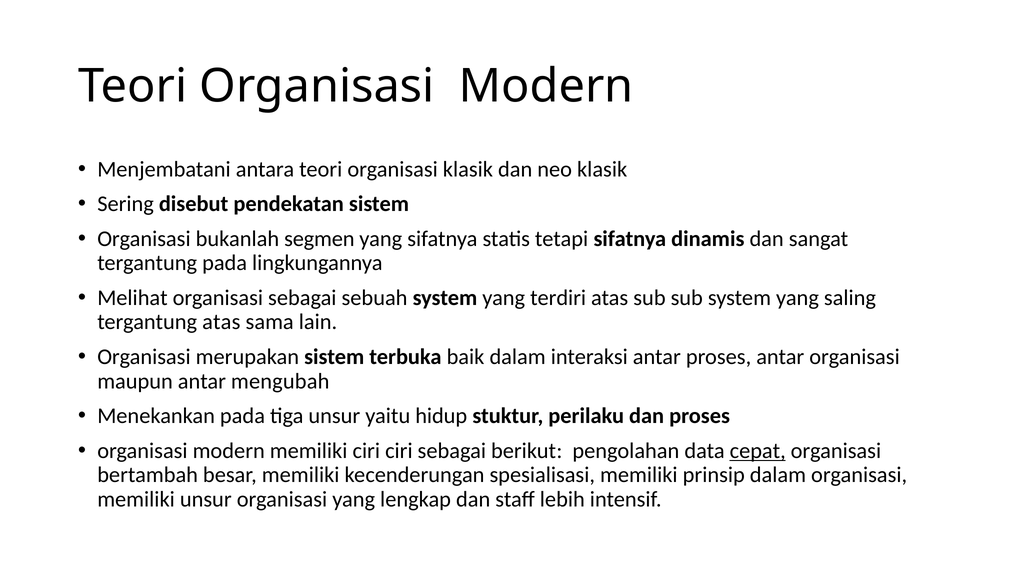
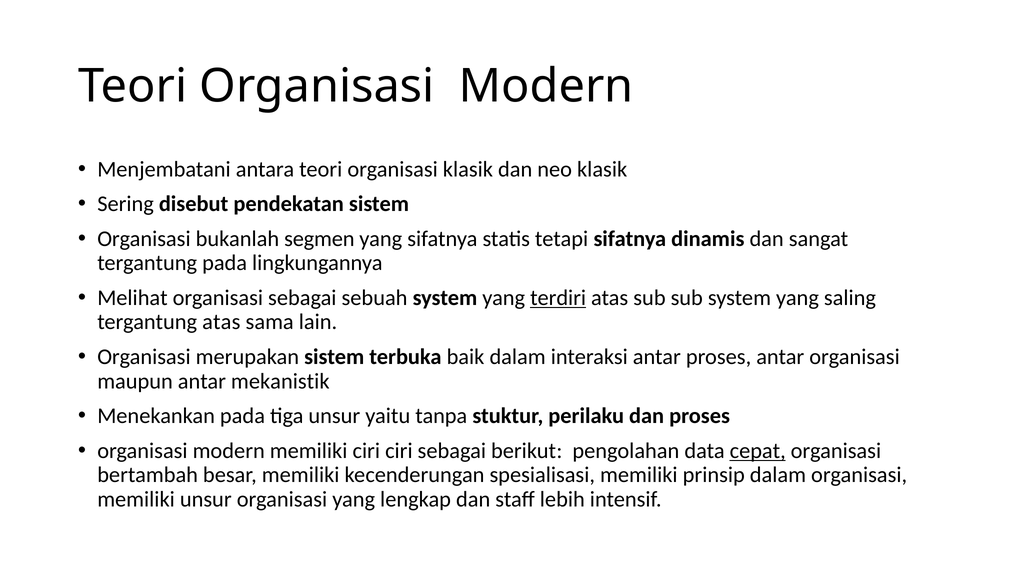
terdiri underline: none -> present
mengubah: mengubah -> mekanistik
hidup: hidup -> tanpa
